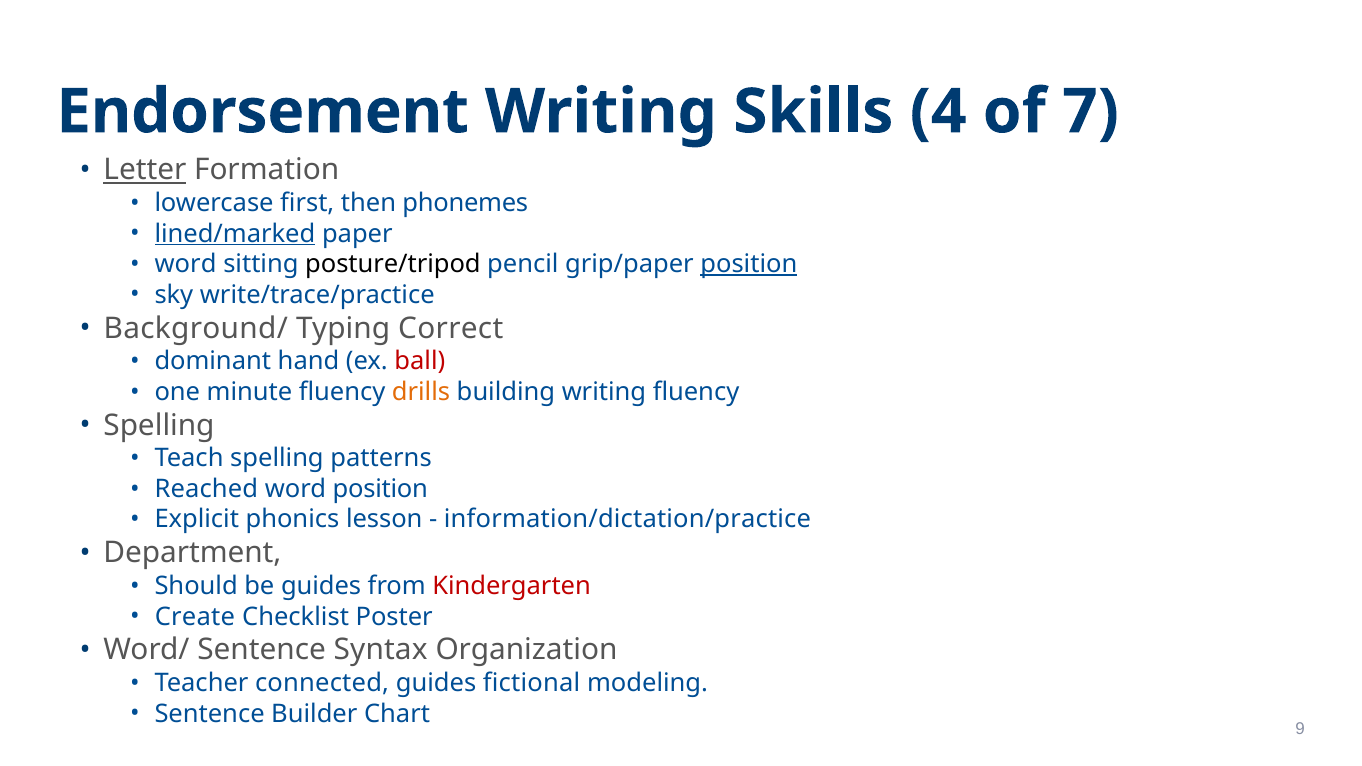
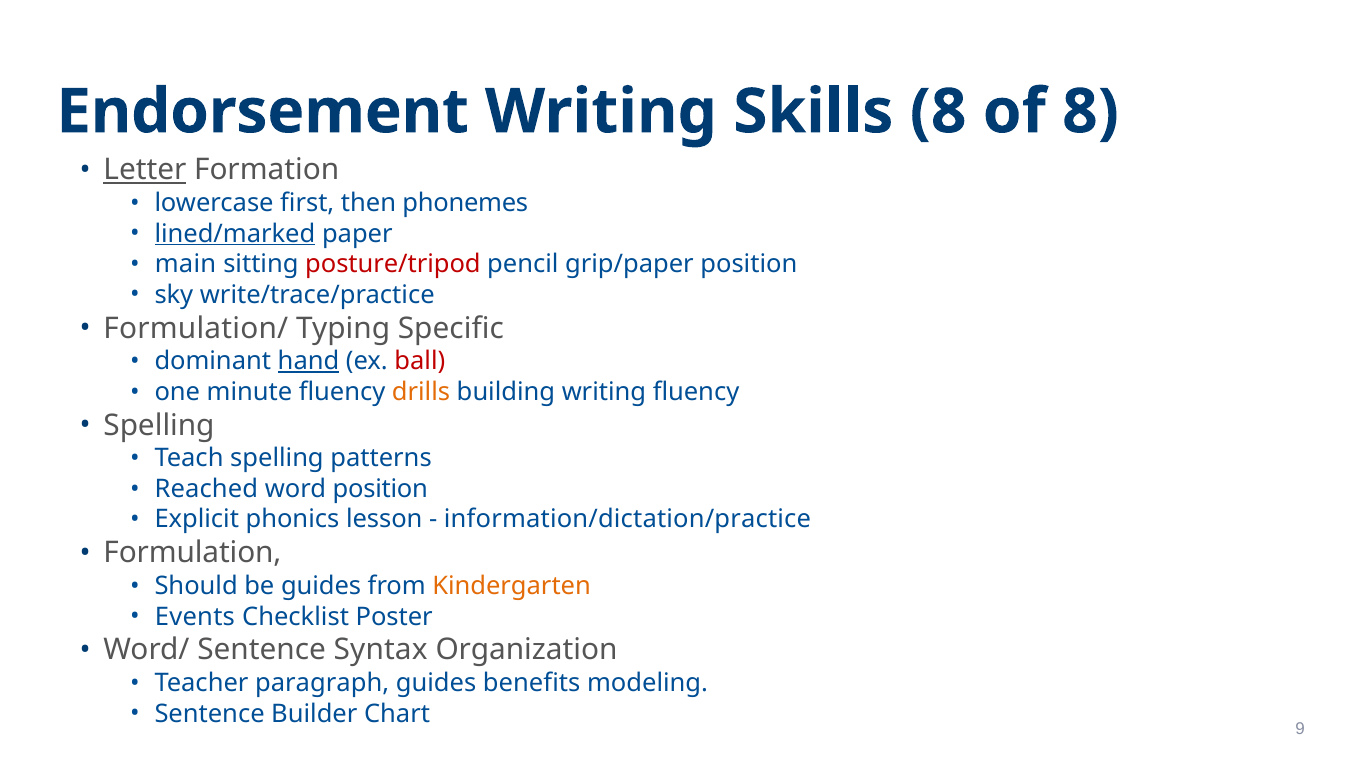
Skills 4: 4 -> 8
of 7: 7 -> 8
word at (186, 264): word -> main
posture/tripod colour: black -> red
position at (749, 264) underline: present -> none
Background/: Background/ -> Formulation/
Correct: Correct -> Specific
hand underline: none -> present
Department: Department -> Formulation
Kindergarten colour: red -> orange
Create: Create -> Events
connected: connected -> paragraph
fictional: fictional -> benefits
